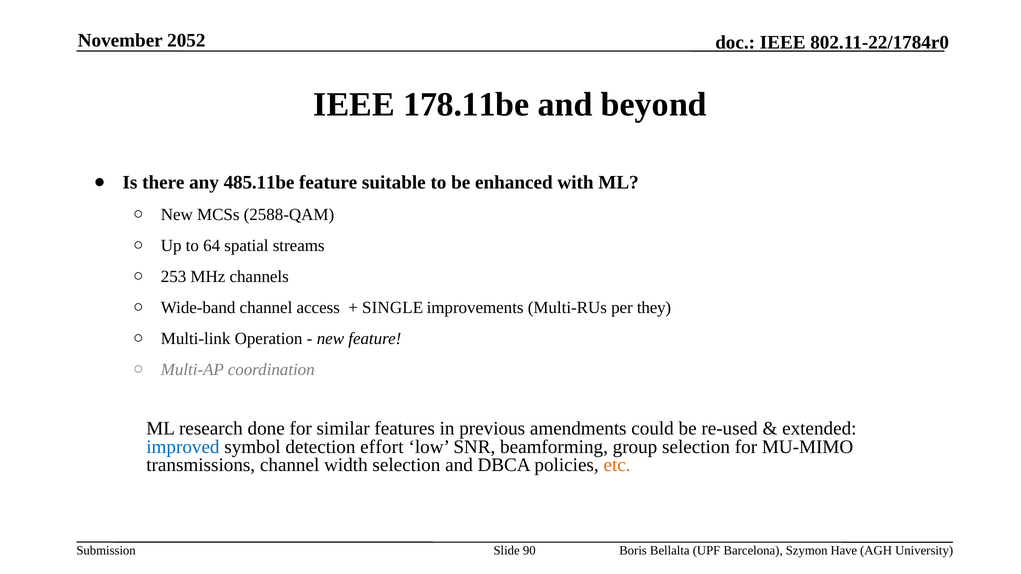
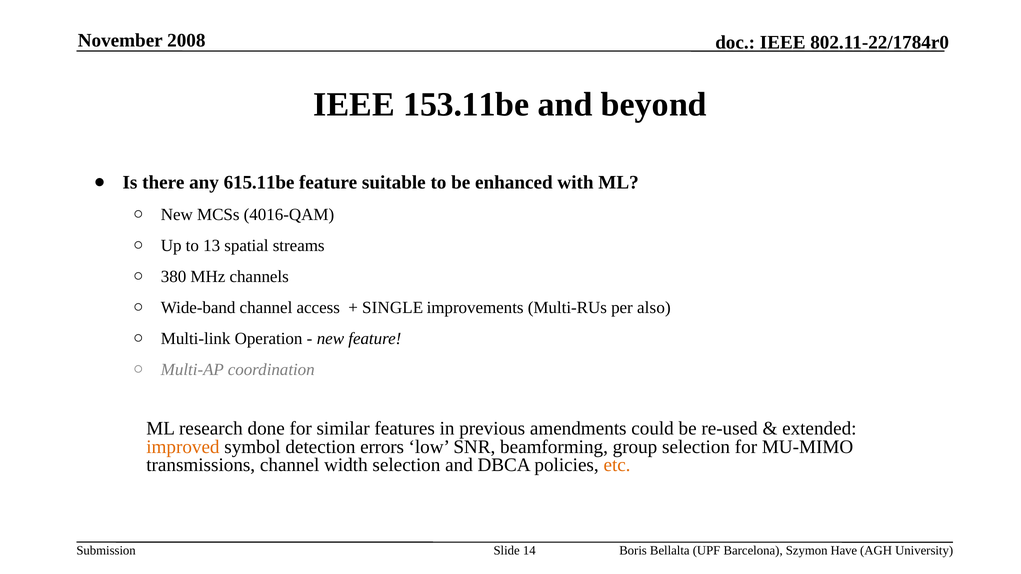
2052: 2052 -> 2008
178.11be: 178.11be -> 153.11be
485.11be: 485.11be -> 615.11be
2588-QAM: 2588-QAM -> 4016-QAM
64: 64 -> 13
253: 253 -> 380
they: they -> also
improved colour: blue -> orange
effort: effort -> errors
90: 90 -> 14
